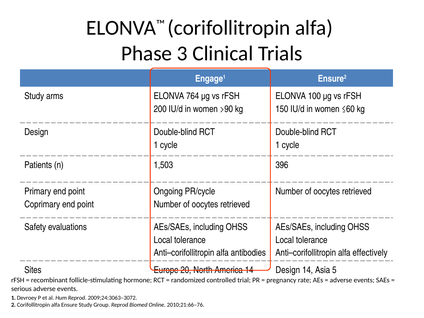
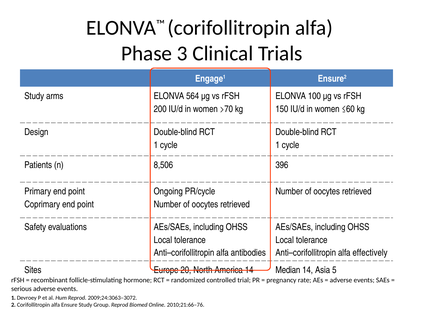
764: 764 -> 564
>90: >90 -> >70
1,503: 1,503 -> 8,506
14 Design: Design -> Median
